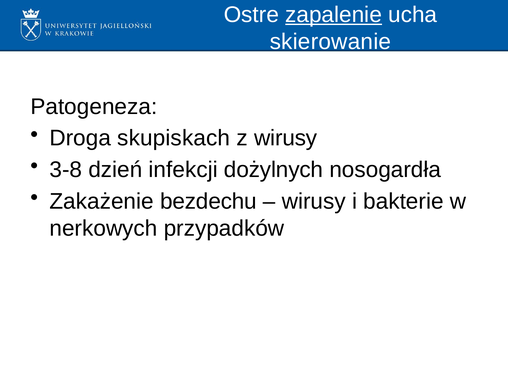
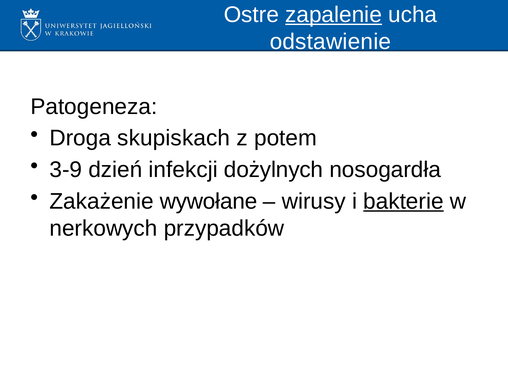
skierowanie: skierowanie -> odstawienie
z wirusy: wirusy -> potem
3-8: 3-8 -> 3-9
bezdechu: bezdechu -> wywołane
bakterie underline: none -> present
